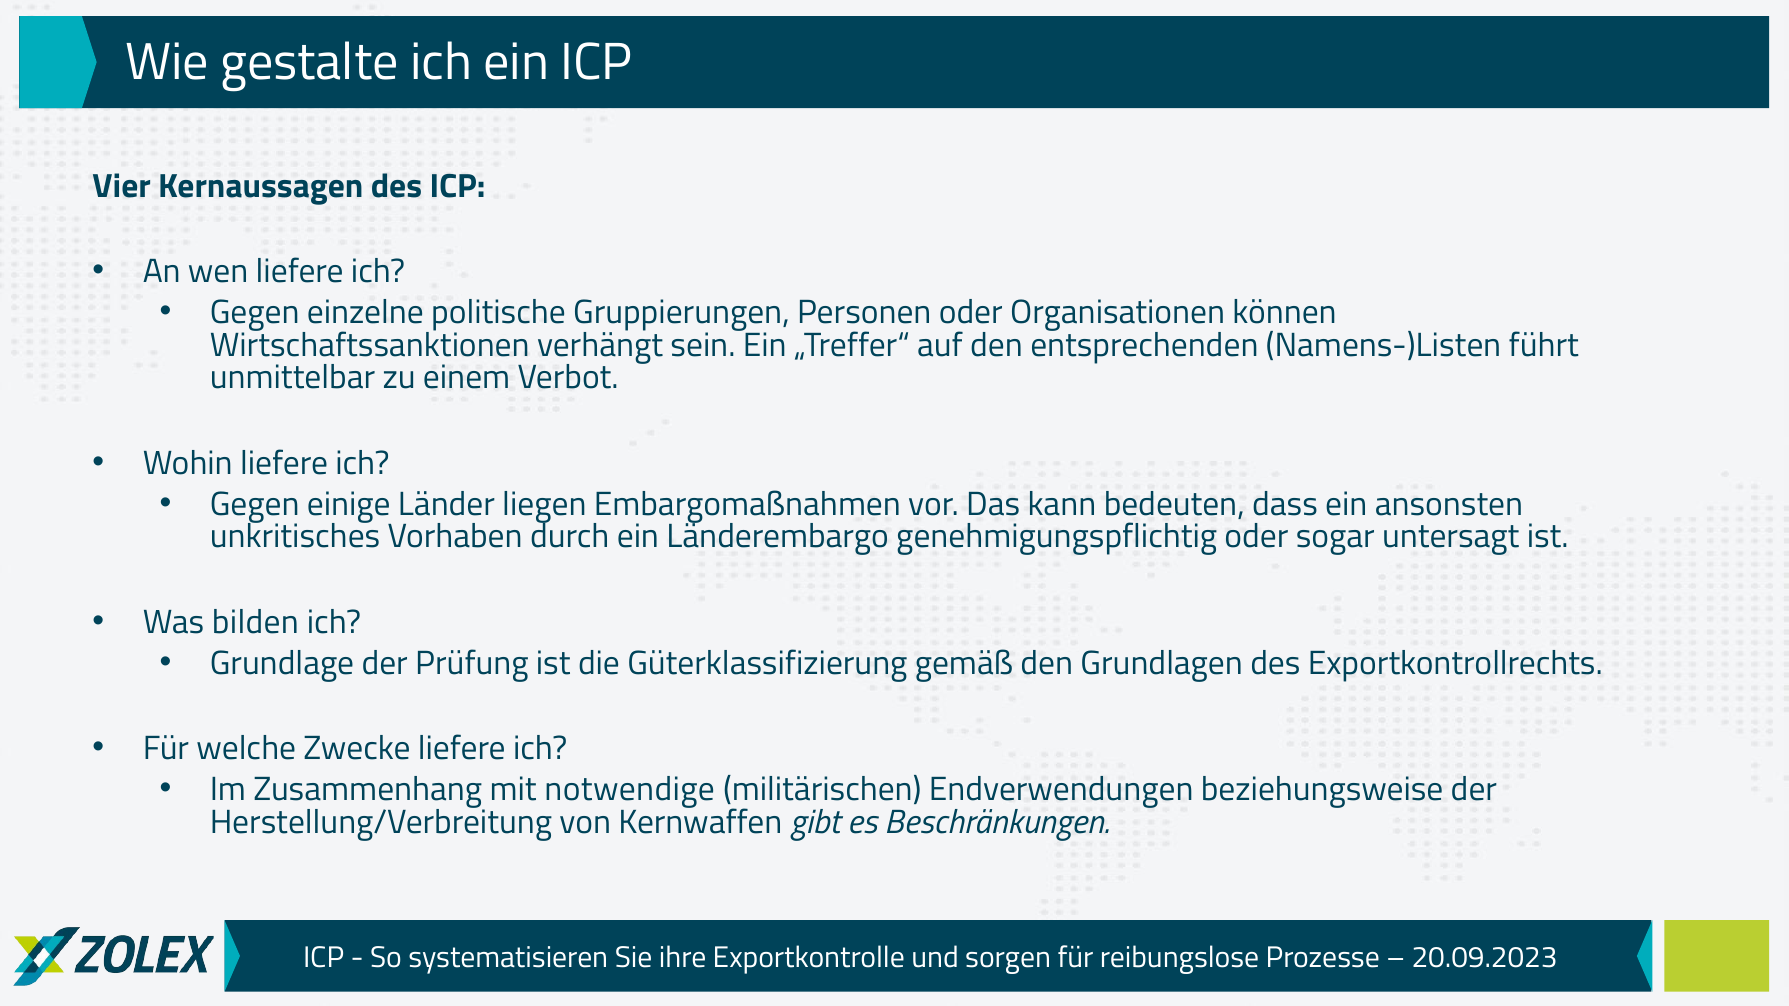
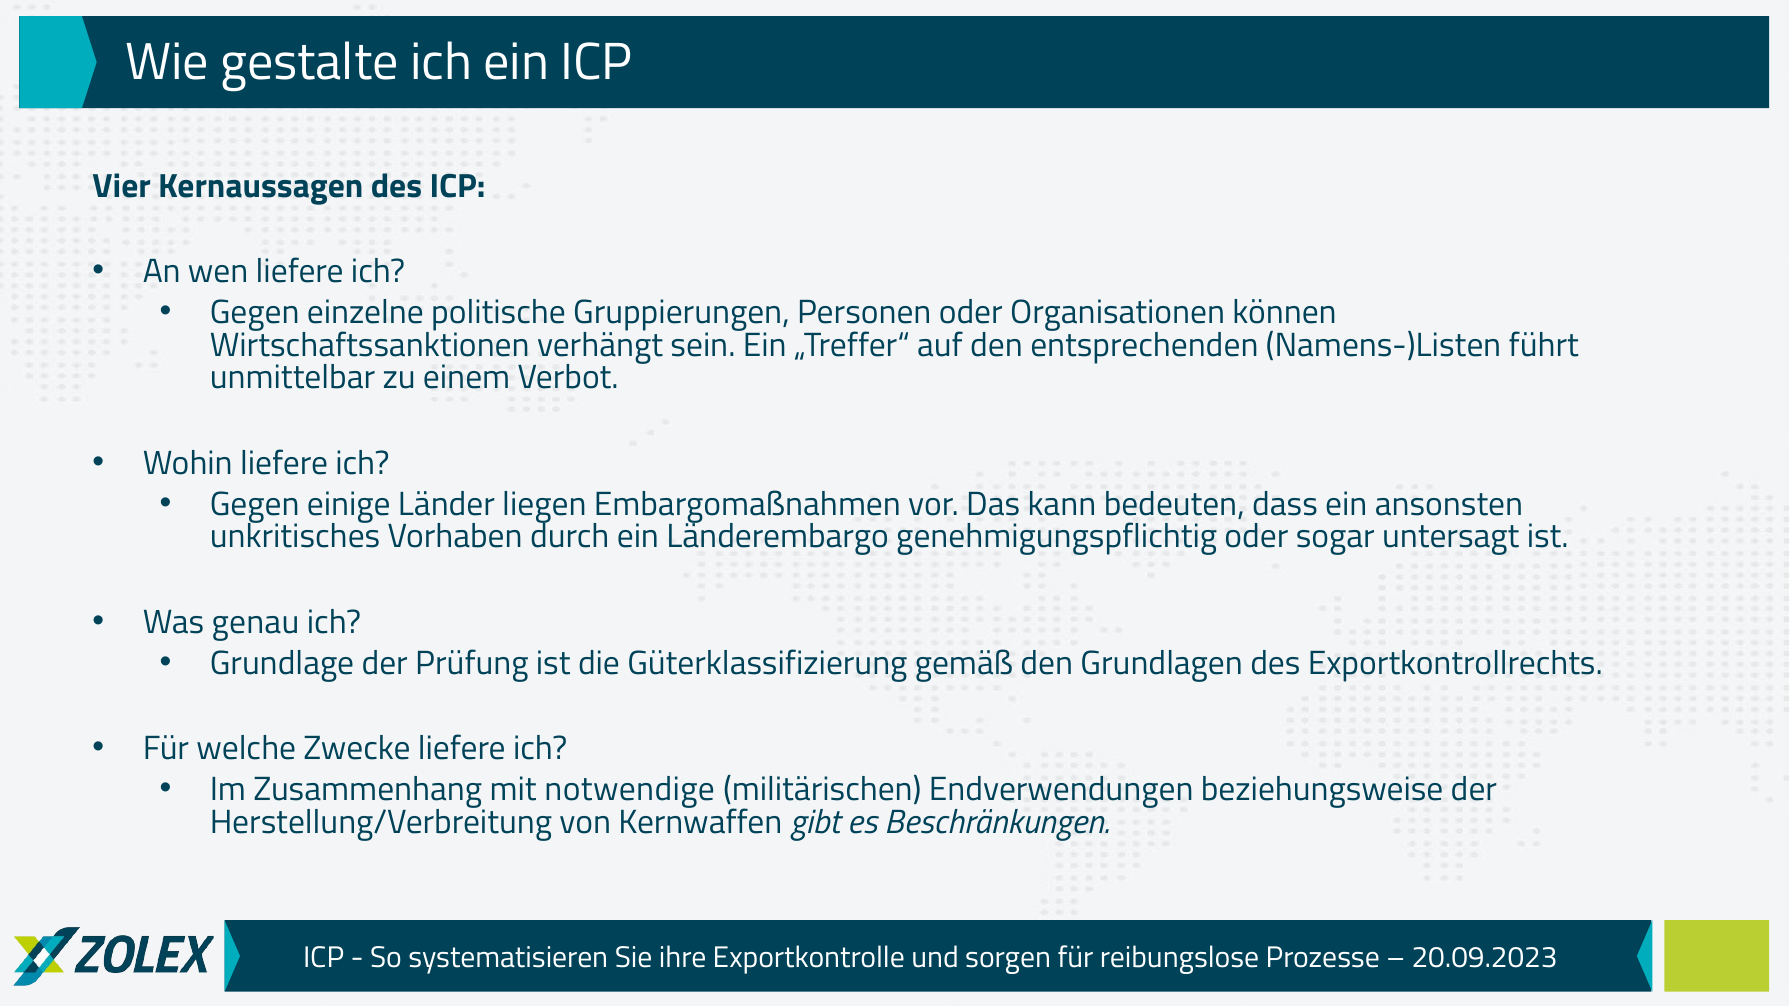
bilden: bilden -> genau
